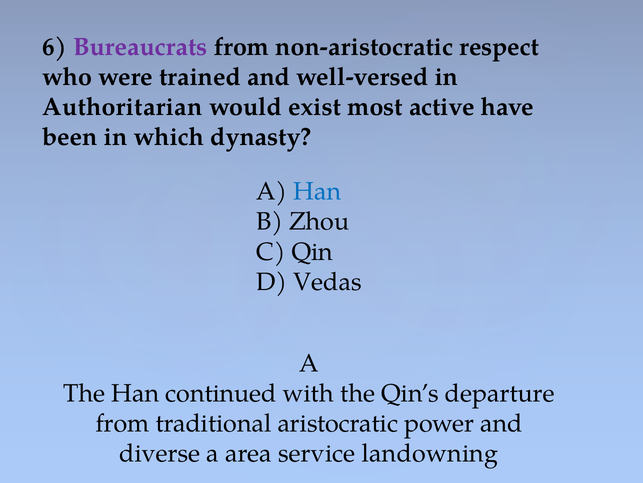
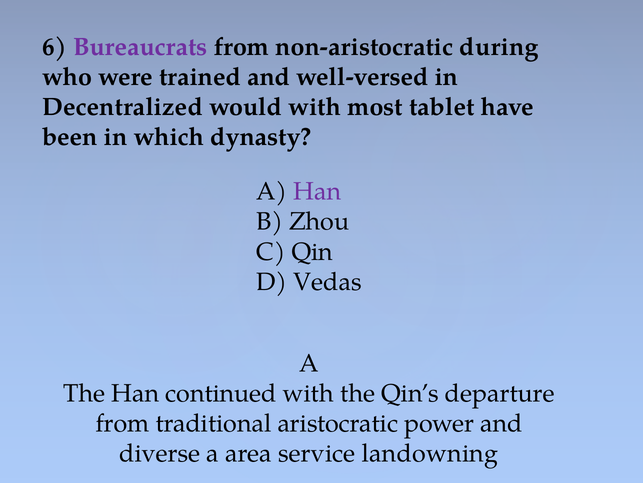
respect: respect -> during
Authoritarian: Authoritarian -> Decentralized
would exist: exist -> with
active: active -> tablet
Han at (317, 191) colour: blue -> purple
